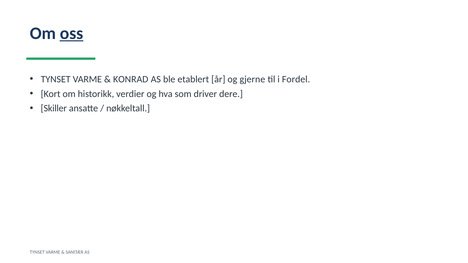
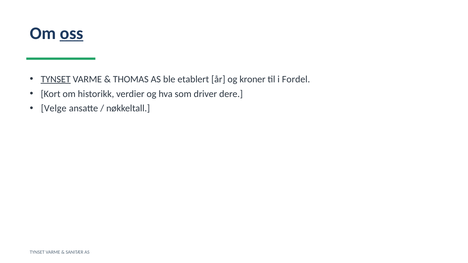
TYNSET at (56, 79) underline: none -> present
KONRAD: KONRAD -> THOMAS
gjerne: gjerne -> kroner
Skiller: Skiller -> Velge
